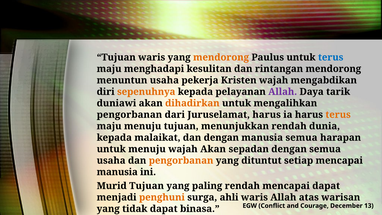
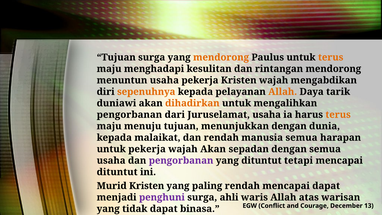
Tujuan waris: waris -> surga
terus at (331, 57) colour: blue -> orange
Allah at (283, 92) colour: purple -> orange
Juruselamat harus: harus -> usaha
menunjukkan rendah: rendah -> dengan
dan dengan: dengan -> rendah
untuk menuju: menuju -> pekerja
pengorbanan at (181, 160) colour: orange -> purple
setiap: setiap -> tetapi
manusia at (117, 172): manusia -> dituntut
Murid Tujuan: Tujuan -> Kristen
penghuni colour: orange -> purple
